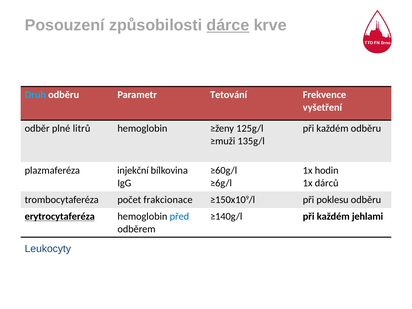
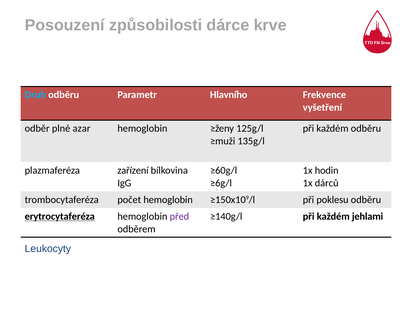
dárce underline: present -> none
Tetování: Tetování -> Hlavního
litrů: litrů -> azar
injekční: injekční -> zařízení
počet frakcionace: frakcionace -> hemoglobin
před colour: blue -> purple
